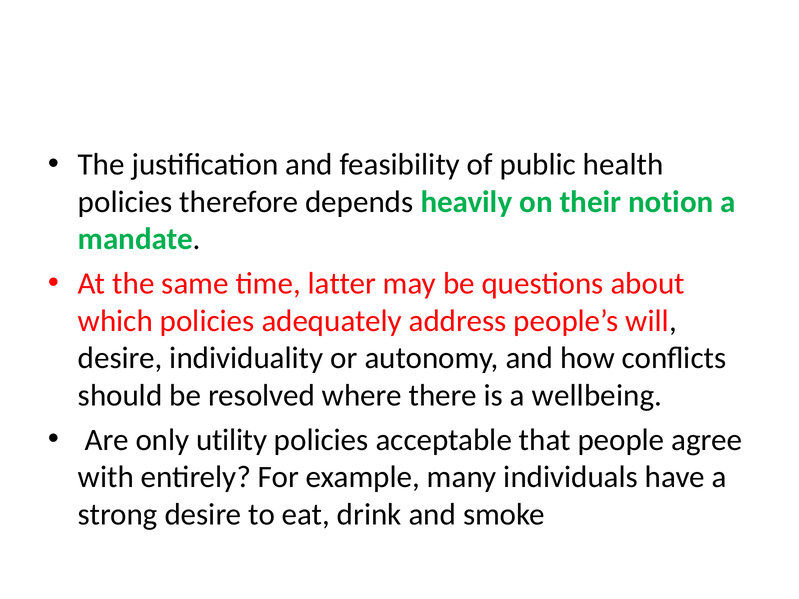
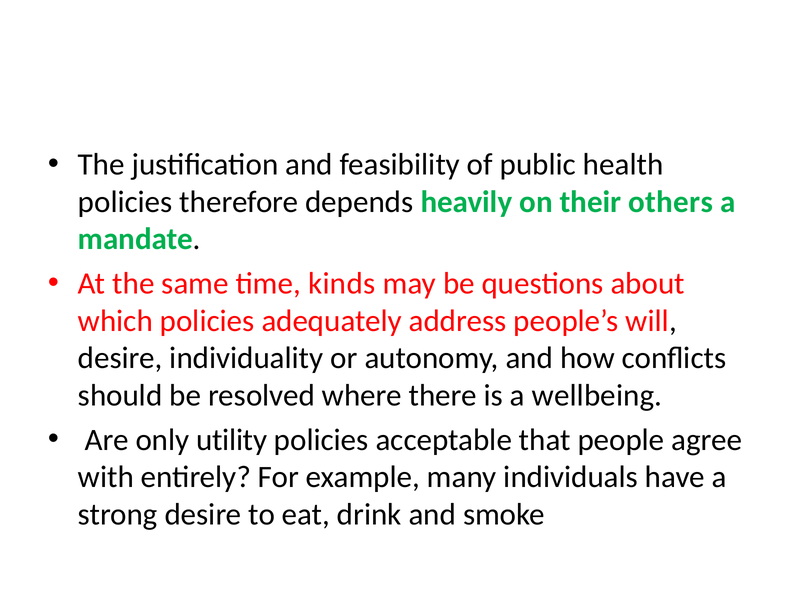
notion: notion -> others
latter: latter -> kinds
